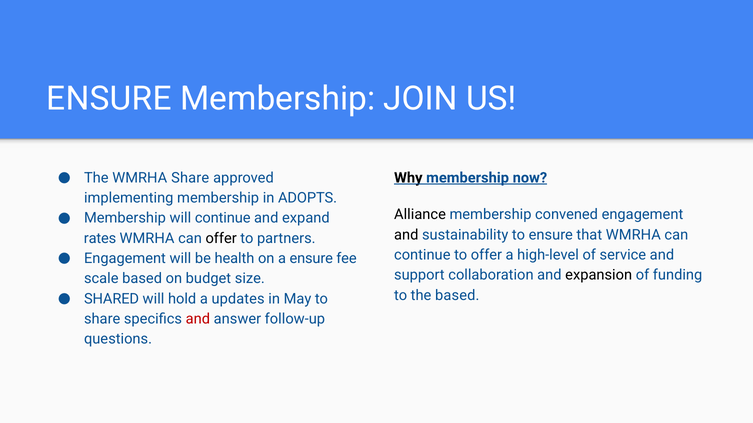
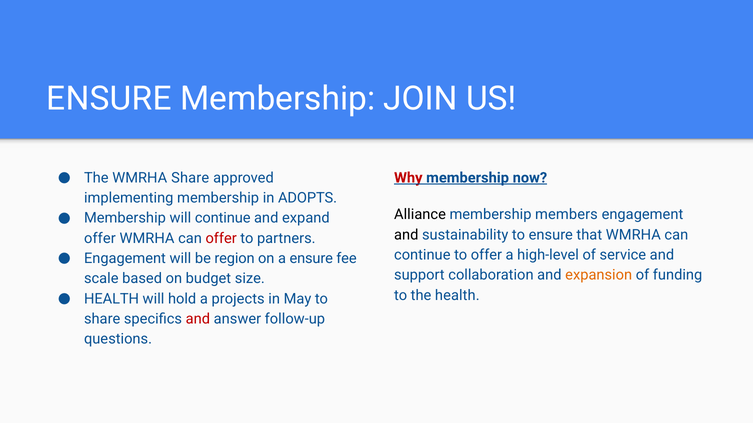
Why colour: black -> red
convened: convened -> members
rates at (100, 239): rates -> offer
offer at (221, 239) colour: black -> red
health: health -> region
expansion colour: black -> orange
the based: based -> health
SHARED at (112, 299): SHARED -> HEALTH
updates: updates -> projects
